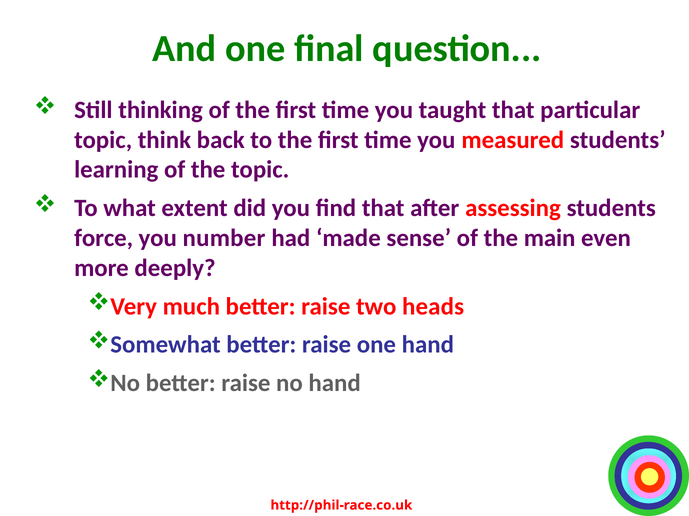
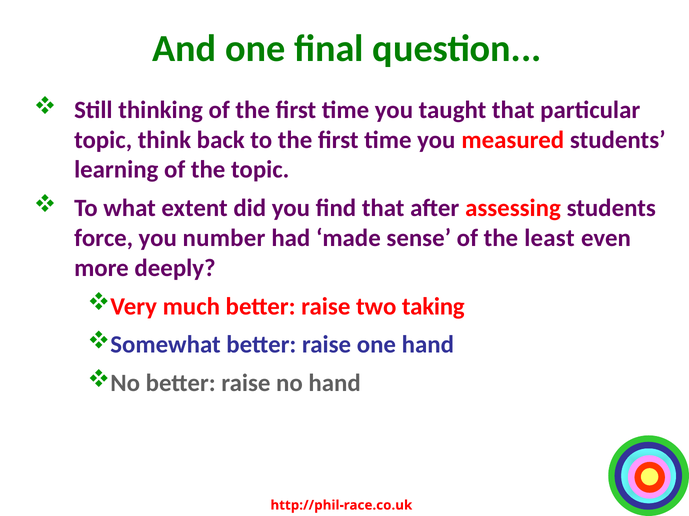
main: main -> least
heads: heads -> taking
